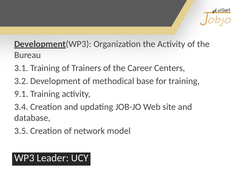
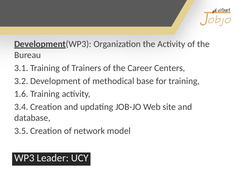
9.1: 9.1 -> 1.6
